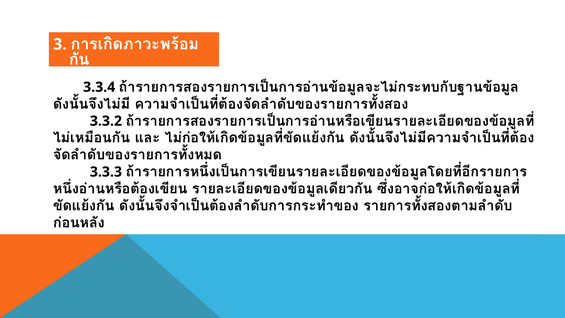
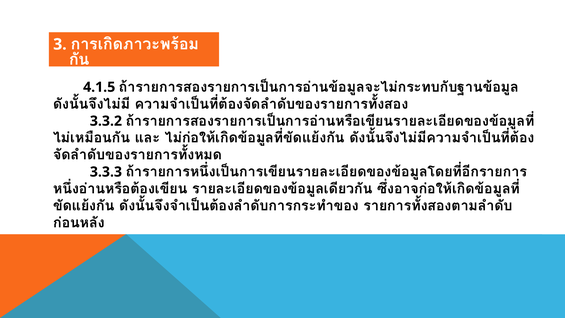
3.3.4: 3.3.4 -> 4.1.5
